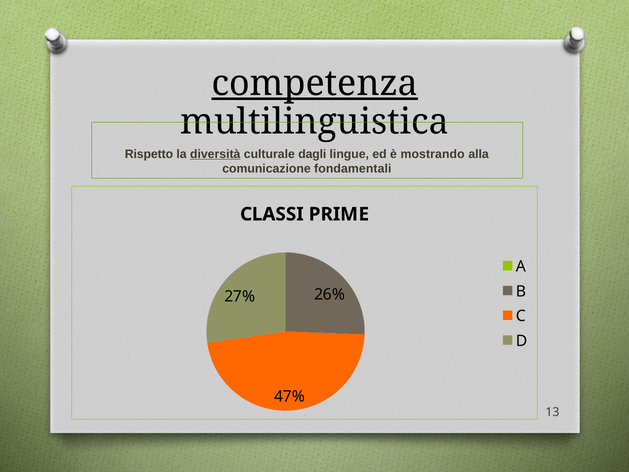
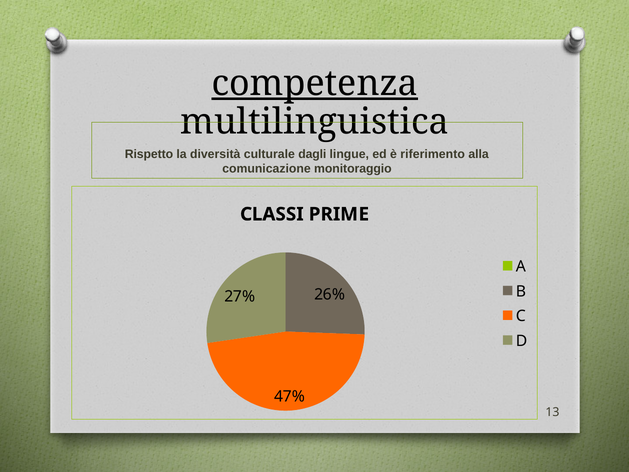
diversità underline: present -> none
mostrando: mostrando -> riferimento
fondamentali: fondamentali -> monitoraggio
